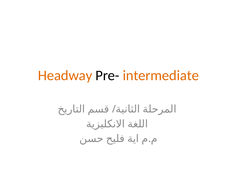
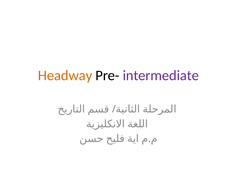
intermediate colour: orange -> purple
